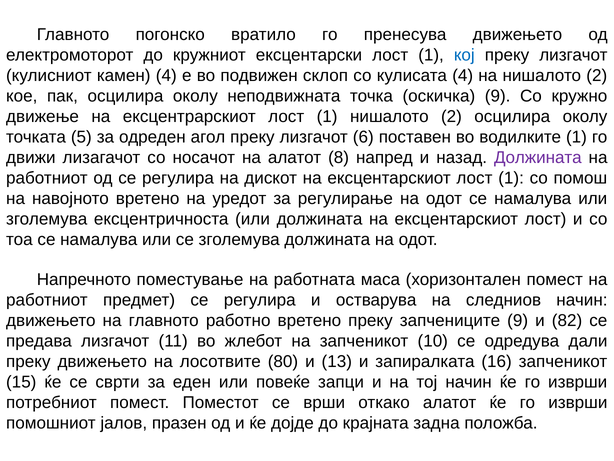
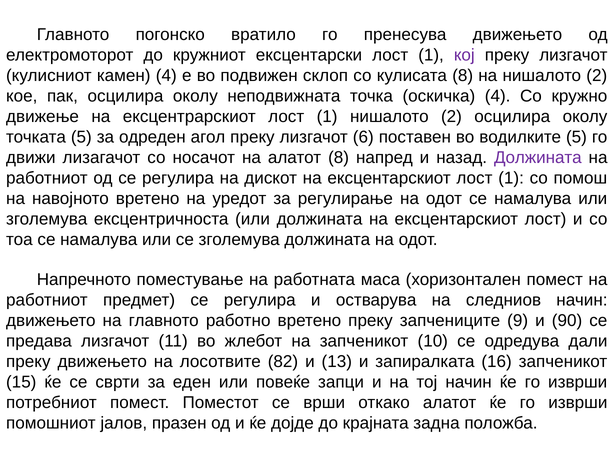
кој colour: blue -> purple
кулисата 4: 4 -> 8
оскичка 9: 9 -> 4
водилките 1: 1 -> 5
82: 82 -> 90
80: 80 -> 82
